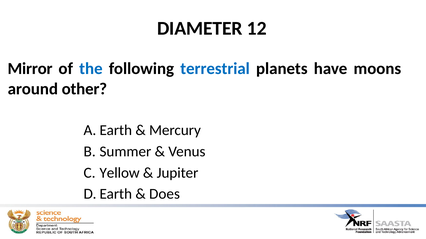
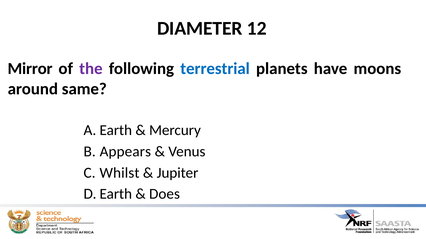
the colour: blue -> purple
other: other -> same
Summer: Summer -> Appears
Yellow: Yellow -> Whilst
